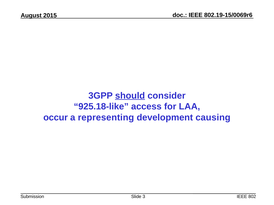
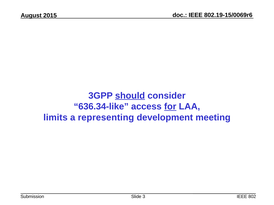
925.18-like: 925.18-like -> 636.34-like
for underline: none -> present
occur: occur -> limits
causing: causing -> meeting
